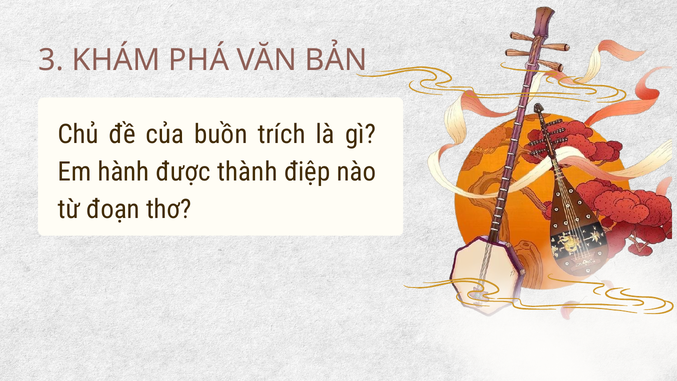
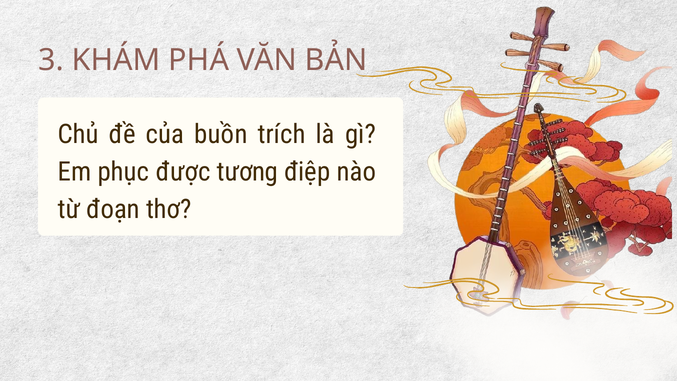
hành: hành -> phục
thành: thành -> tương
